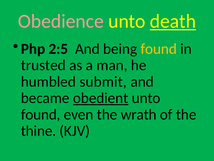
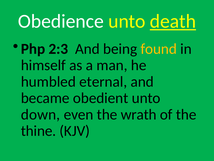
Obedience colour: pink -> white
2:5: 2:5 -> 2:3
trusted: trusted -> himself
submit: submit -> eternal
obedient underline: present -> none
found at (41, 114): found -> down
